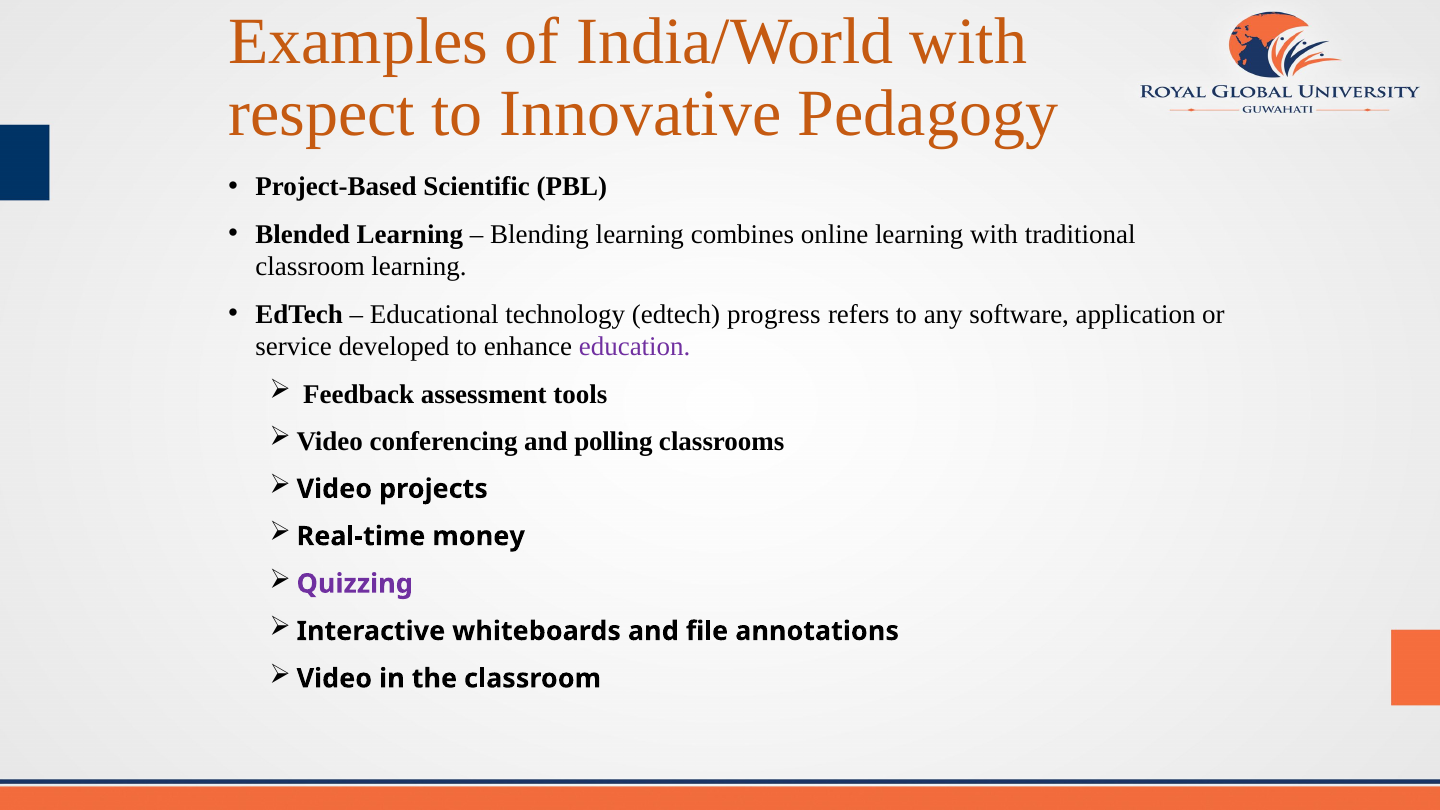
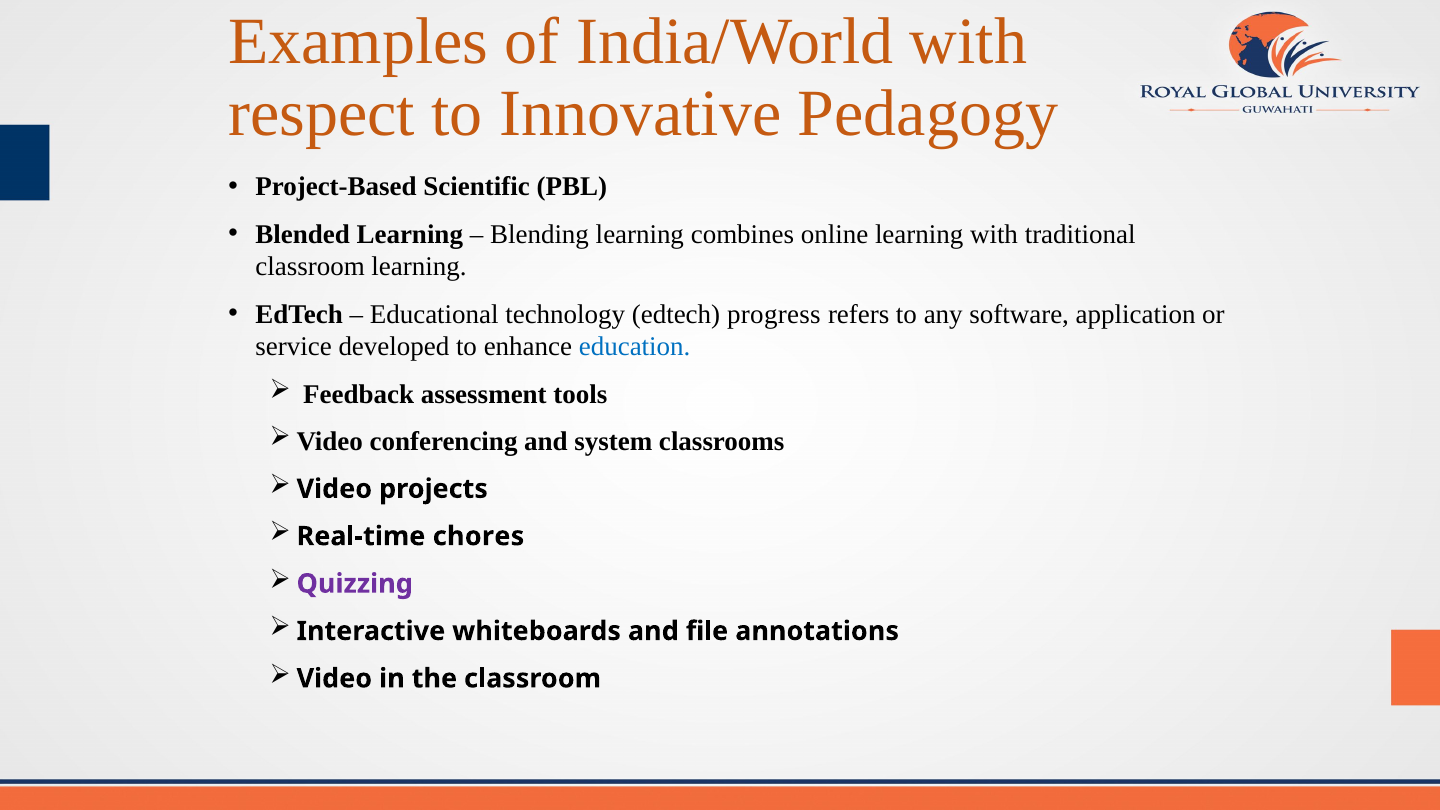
education colour: purple -> blue
polling: polling -> system
money: money -> chores
